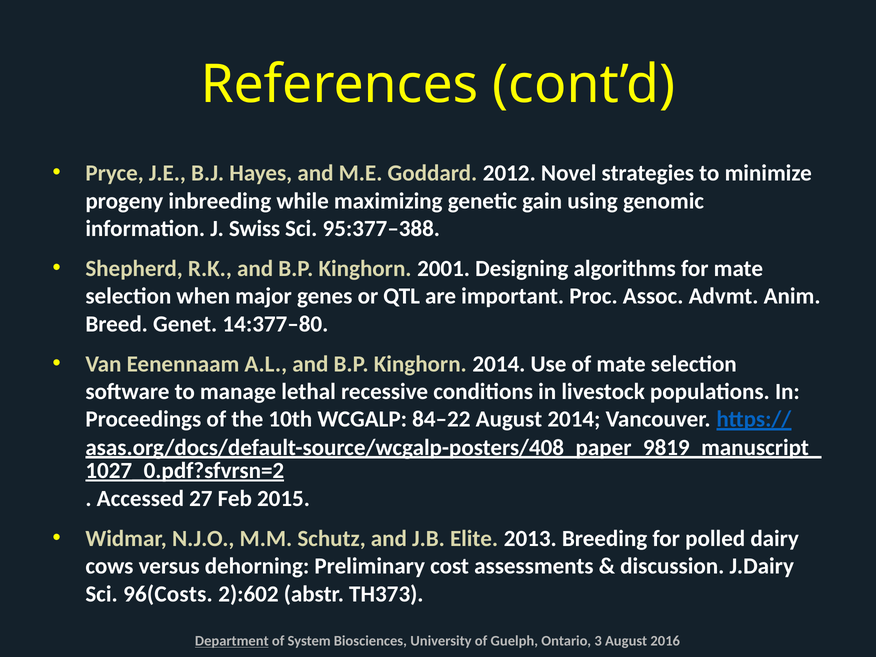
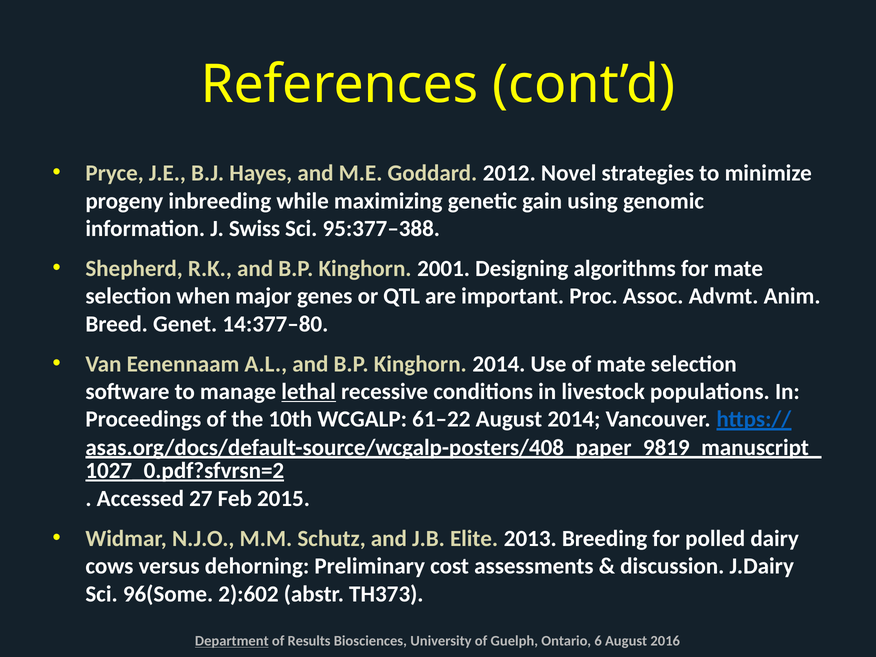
lethal underline: none -> present
84–22: 84–22 -> 61–22
96(Costs: 96(Costs -> 96(Some
System: System -> Results
3: 3 -> 6
